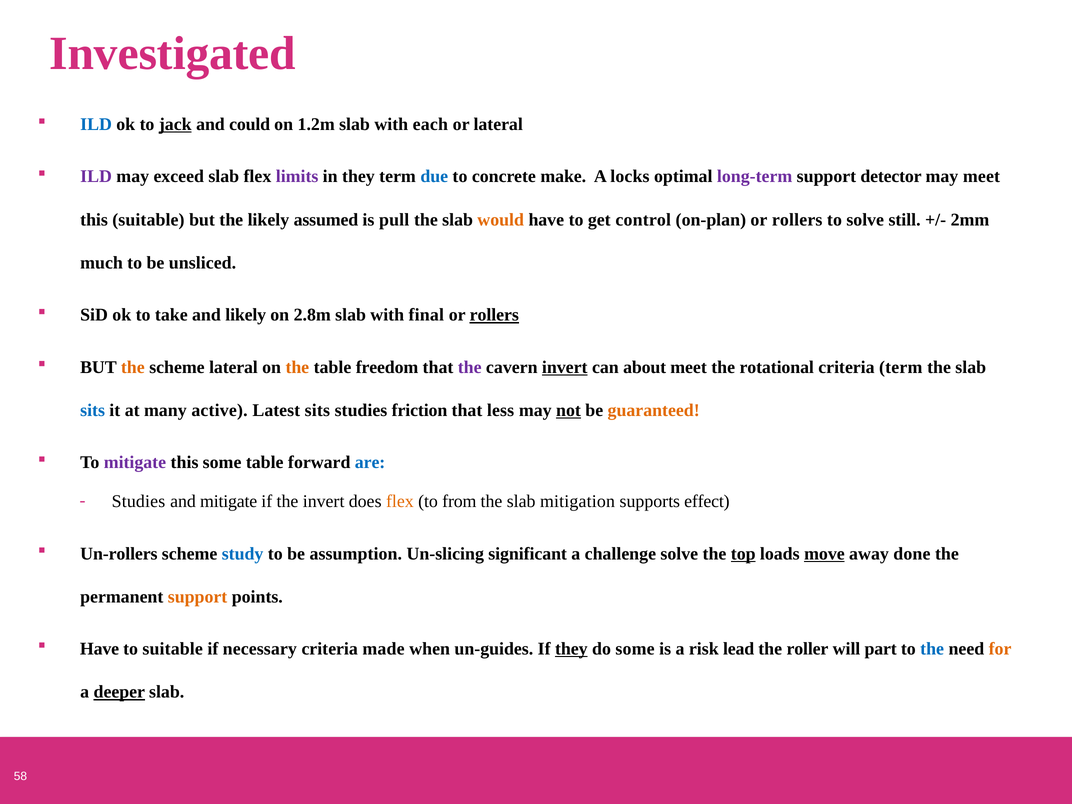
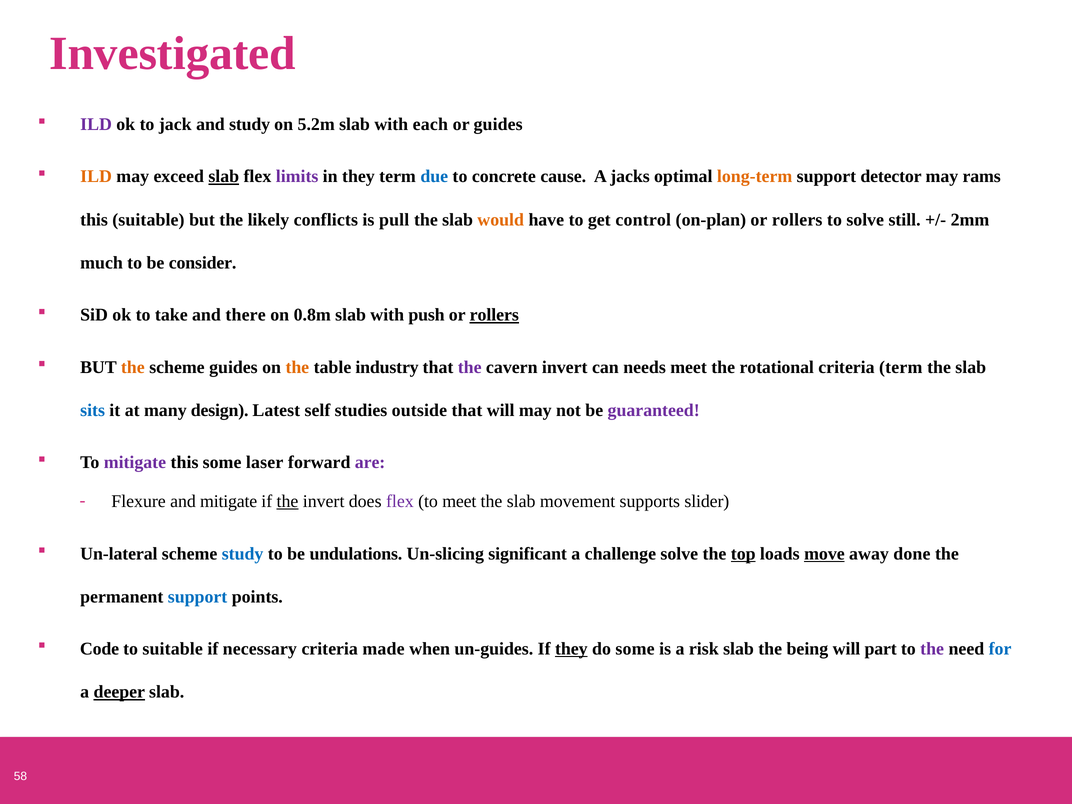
ILD at (96, 124) colour: blue -> purple
jack underline: present -> none
and could: could -> study
1.2m: 1.2m -> 5.2m
or lateral: lateral -> guides
ILD at (96, 177) colour: purple -> orange
slab at (224, 177) underline: none -> present
make: make -> cause
locks: locks -> jacks
long-term colour: purple -> orange
may meet: meet -> rams
assumed: assumed -> conflicts
unsliced: unsliced -> consider
and likely: likely -> there
2.8m: 2.8m -> 0.8m
final: final -> push
scheme lateral: lateral -> guides
freedom: freedom -> industry
invert at (565, 367) underline: present -> none
about: about -> needs
active: active -> design
Latest sits: sits -> self
friction: friction -> outside
that less: less -> will
not underline: present -> none
guaranteed colour: orange -> purple
some table: table -> laser
are colour: blue -> purple
Studies at (138, 501): Studies -> Flexure
the at (287, 501) underline: none -> present
flex at (400, 501) colour: orange -> purple
to from: from -> meet
mitigation: mitigation -> movement
effect: effect -> slider
Un-rollers: Un-rollers -> Un-lateral
assumption: assumption -> undulations
support at (198, 597) colour: orange -> blue
Have at (100, 649): Have -> Code
risk lead: lead -> slab
roller: roller -> being
the at (932, 649) colour: blue -> purple
for colour: orange -> blue
